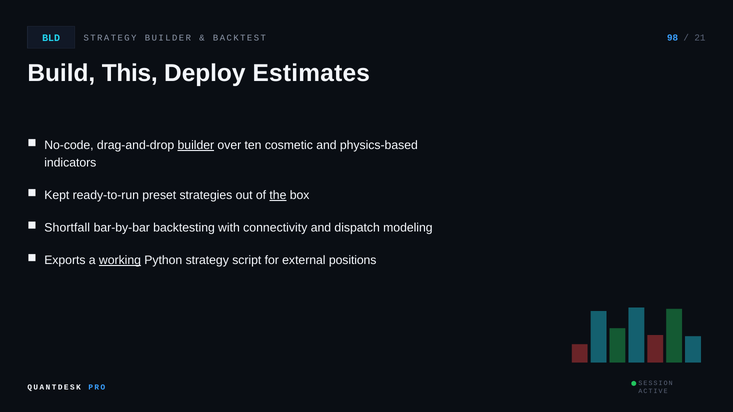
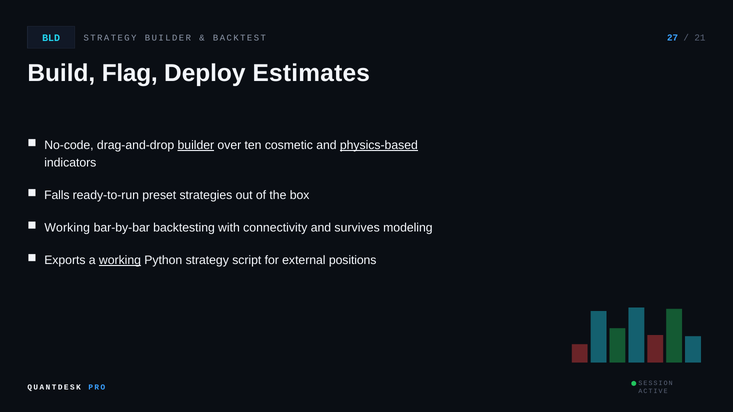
98: 98 -> 27
This: This -> Flag
physics-based underline: none -> present
Kept: Kept -> Falls
the underline: present -> none
Shortfall at (67, 228): Shortfall -> Working
dispatch: dispatch -> survives
